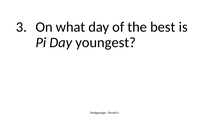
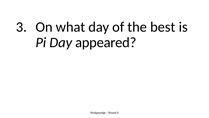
youngest: youngest -> appeared
